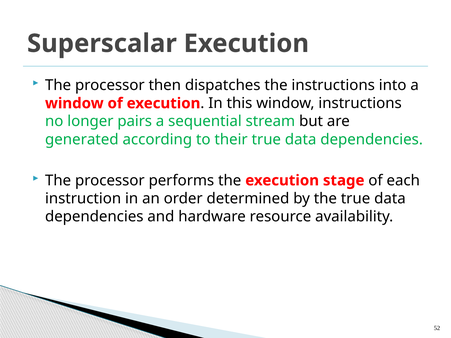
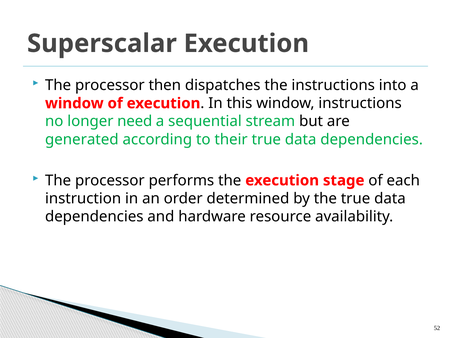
pairs: pairs -> need
